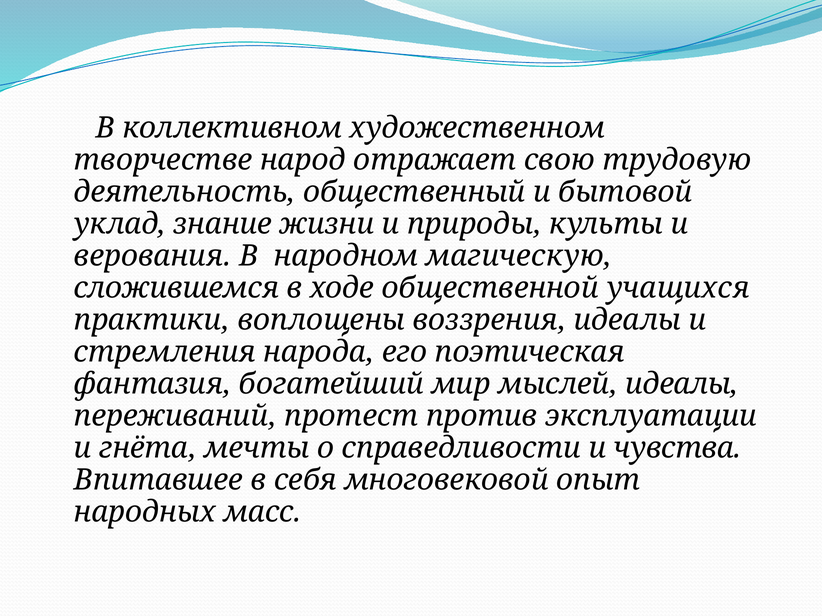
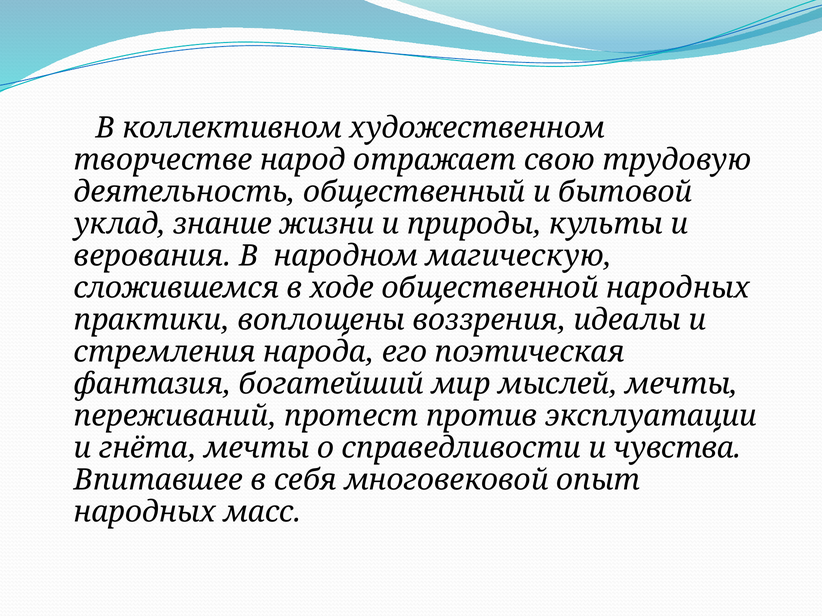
общественной учащихся: учащихся -> народных
мыслей идеалы: идеалы -> мечты
